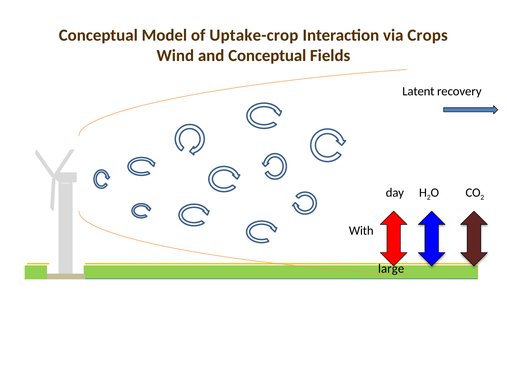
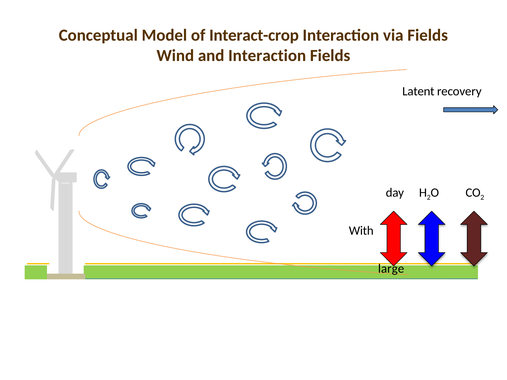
Uptake-crop: Uptake-crop -> Interact-crop
via Crops: Crops -> Fields
and Conceptual: Conceptual -> Interaction
